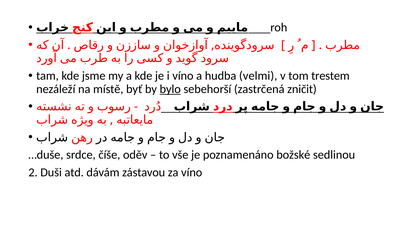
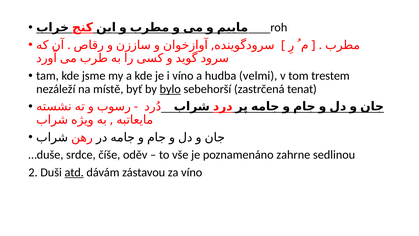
zničit: zničit -> tenat
božské: božské -> zahrne
atd underline: none -> present
